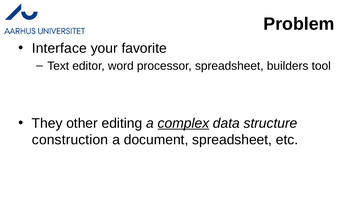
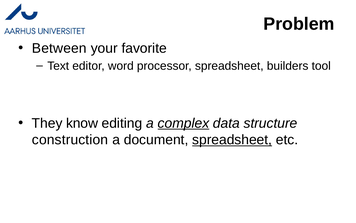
Interface: Interface -> Between
other: other -> know
spreadsheet at (232, 140) underline: none -> present
